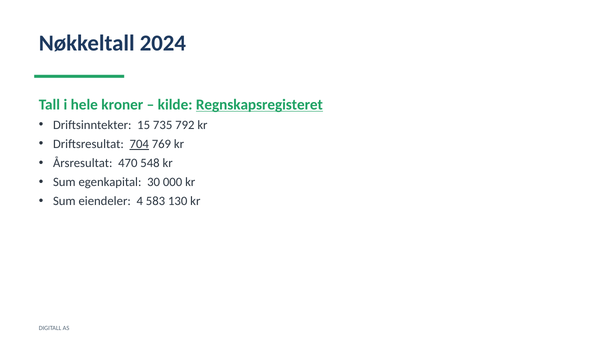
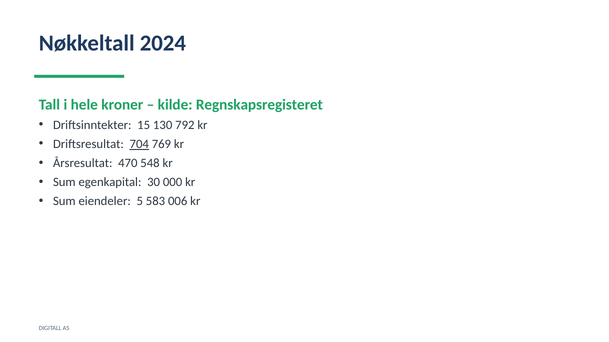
Regnskapsregisteret underline: present -> none
735: 735 -> 130
4: 4 -> 5
130: 130 -> 006
